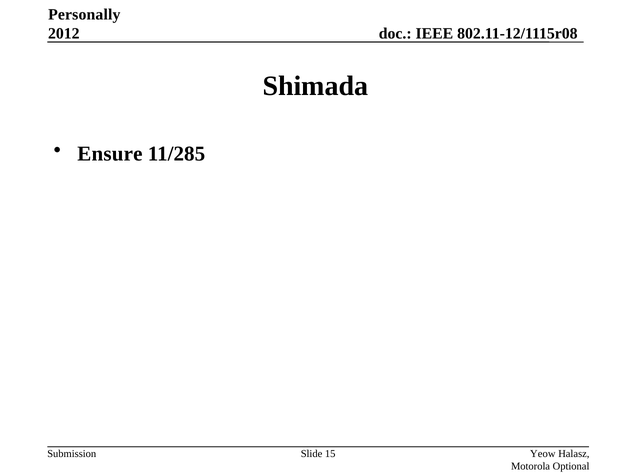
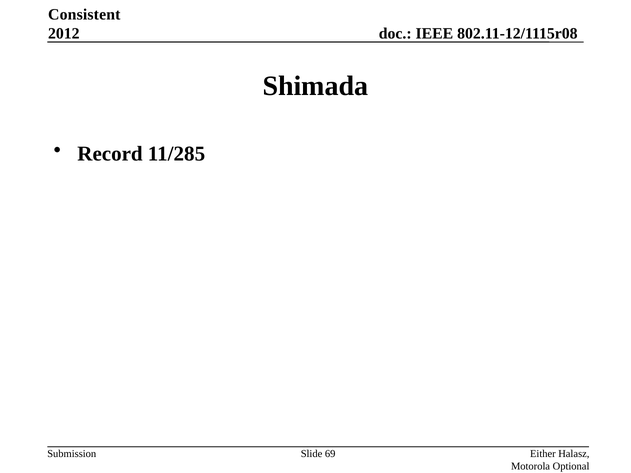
Personally: Personally -> Consistent
Ensure: Ensure -> Record
15: 15 -> 69
Yeow: Yeow -> Either
